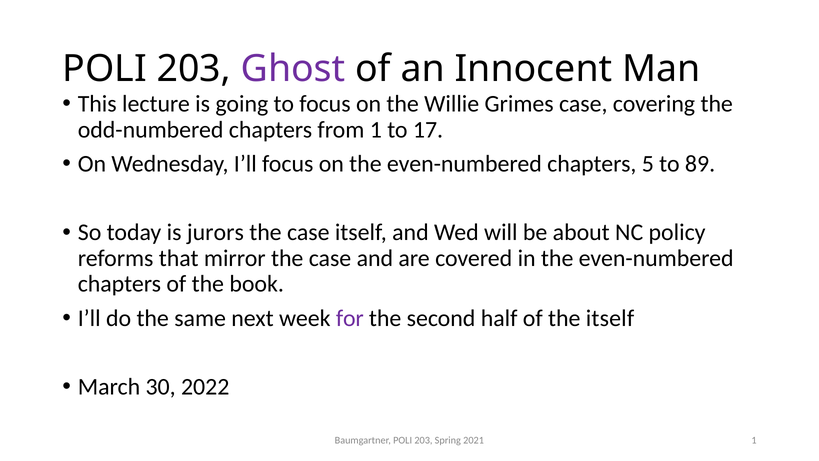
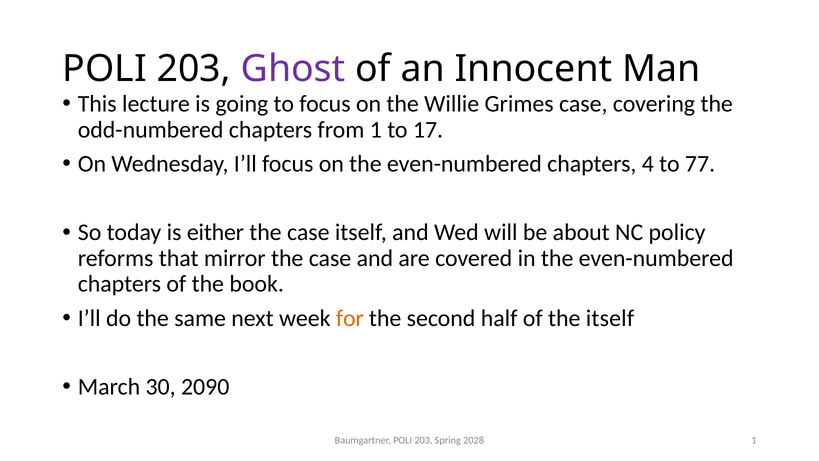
5: 5 -> 4
89: 89 -> 77
jurors: jurors -> either
for colour: purple -> orange
2022: 2022 -> 2090
2021: 2021 -> 2028
